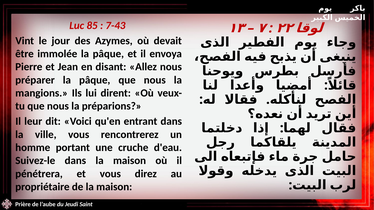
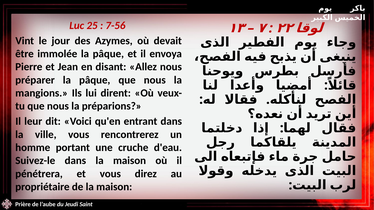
85: 85 -> 25
7-43: 7-43 -> 7-56
